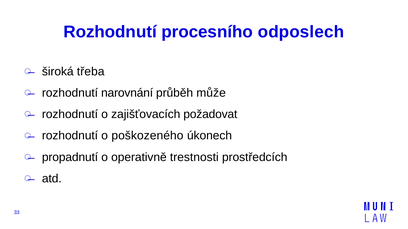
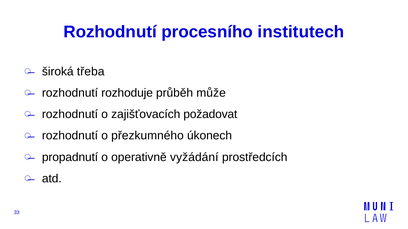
odposlech: odposlech -> institutech
narovnání: narovnání -> rozhoduje
poškozeného: poškozeného -> přezkumného
trestnosti: trestnosti -> vyžádání
